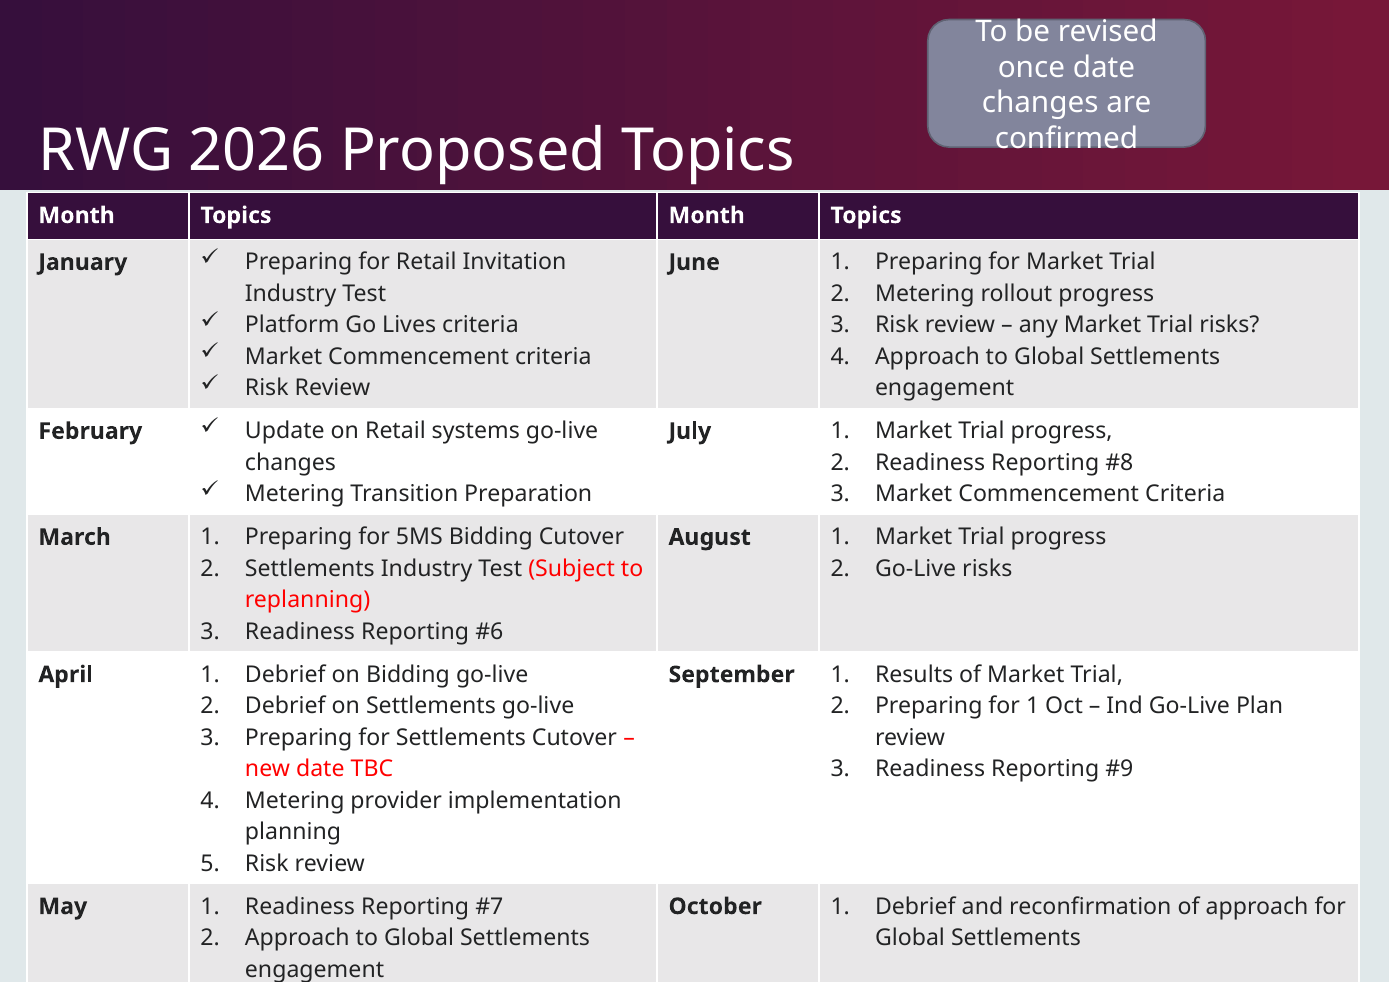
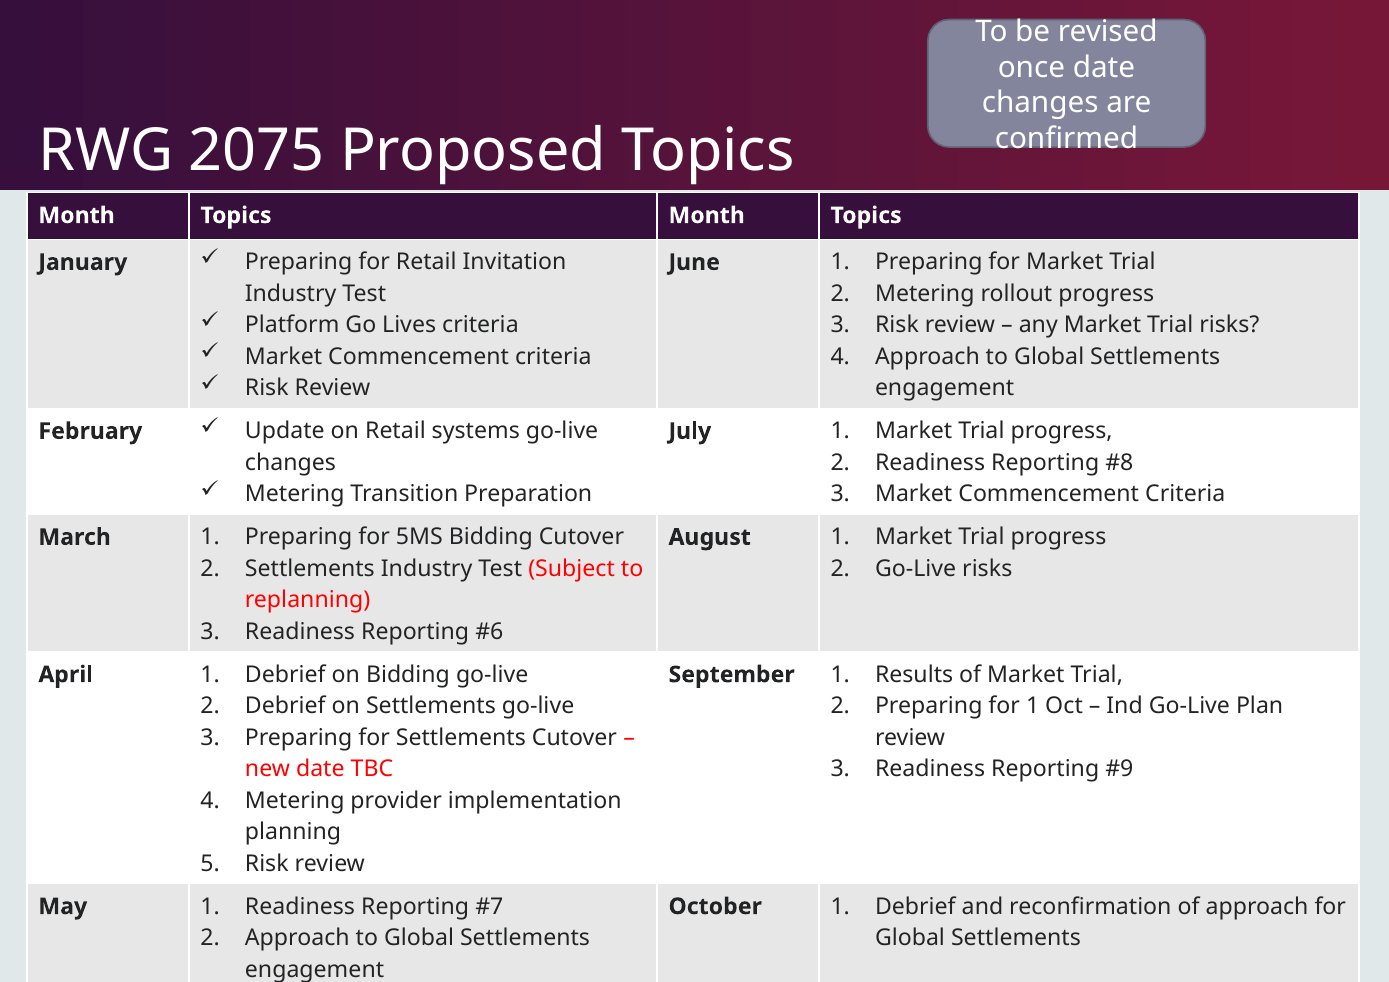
2026: 2026 -> 2075
